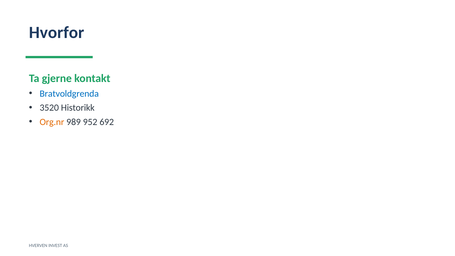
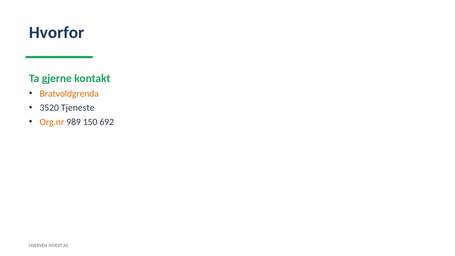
Bratvoldgrenda colour: blue -> orange
Historikk: Historikk -> Tjeneste
952: 952 -> 150
